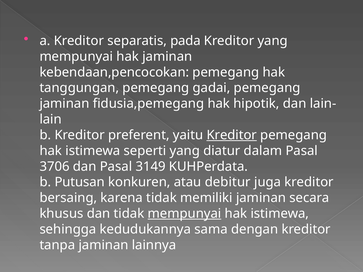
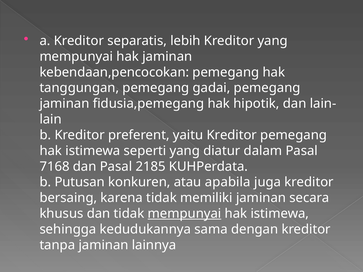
pada: pada -> lebih
Kreditor at (232, 135) underline: present -> none
3706: 3706 -> 7168
3149: 3149 -> 2185
debitur: debitur -> apabila
